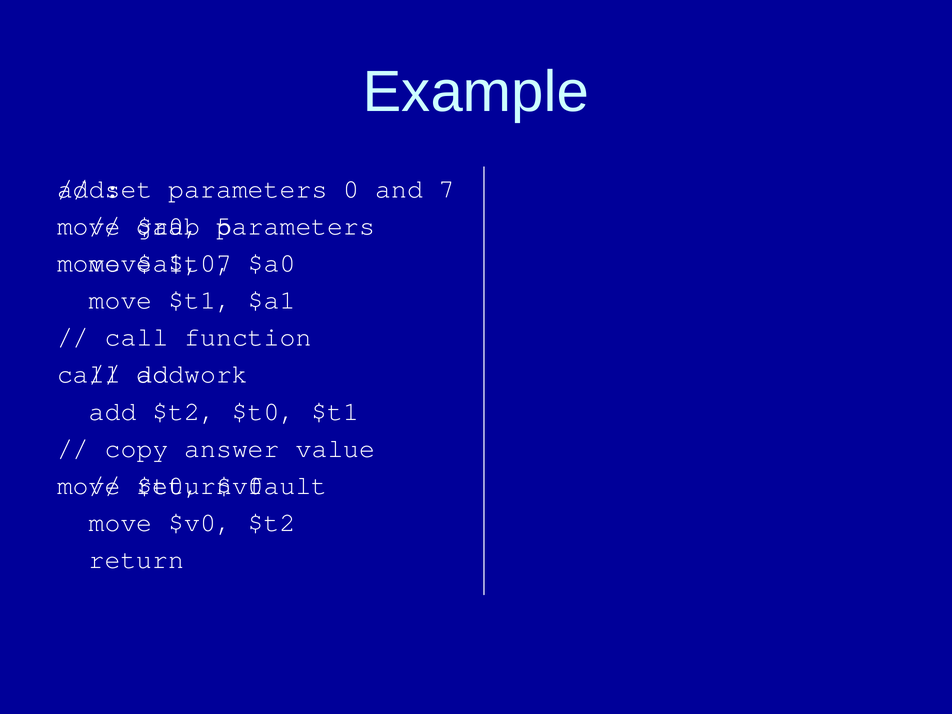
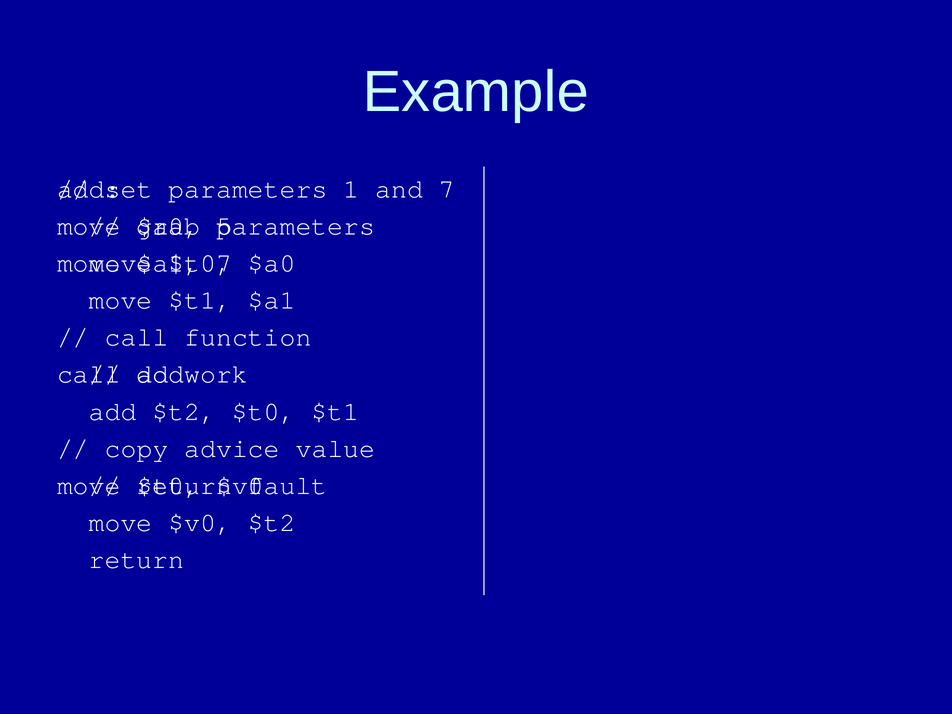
0: 0 -> 1
answer: answer -> advice
